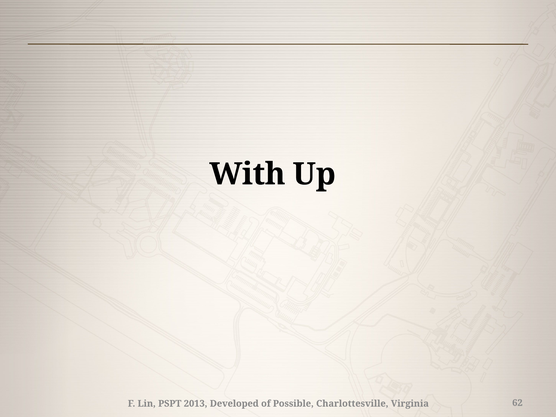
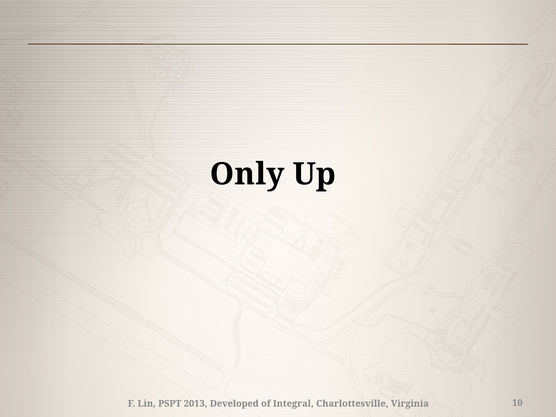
With: With -> Only
Possible: Possible -> Integral
62: 62 -> 10
